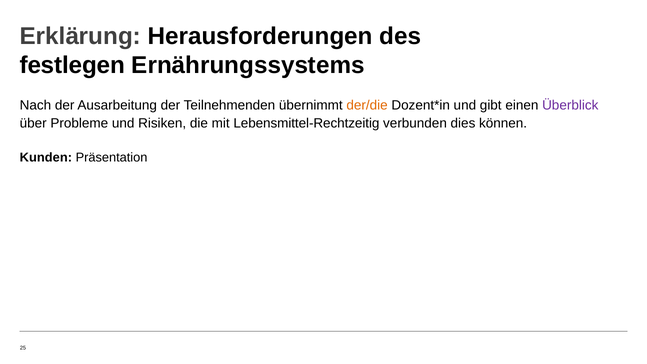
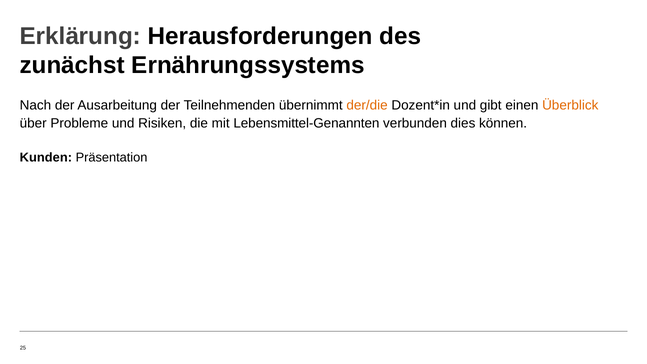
festlegen: festlegen -> zunächst
Überblick colour: purple -> orange
Lebensmittel-Rechtzeitig: Lebensmittel-Rechtzeitig -> Lebensmittel-Genannten
